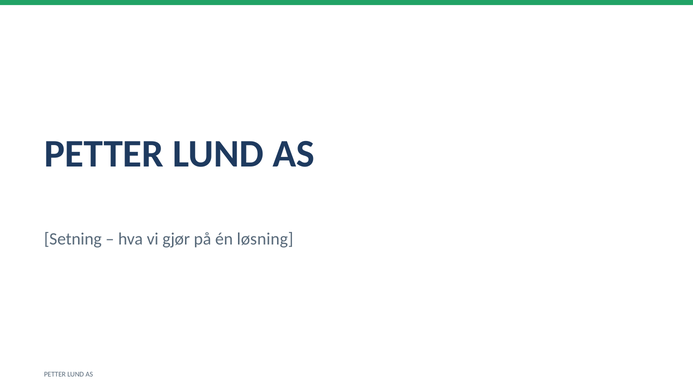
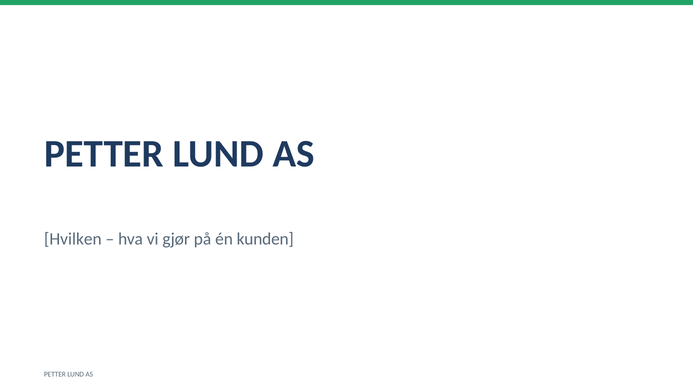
Setning: Setning -> Hvilken
løsning: løsning -> kunden
